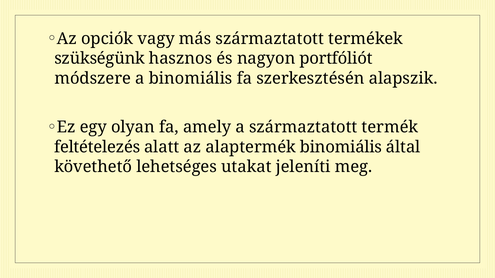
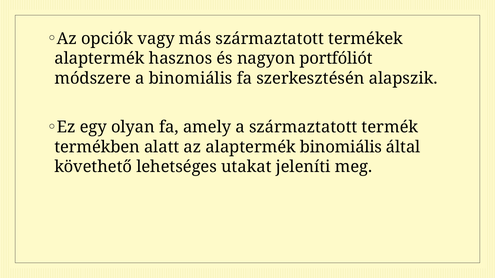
szükségünk at (100, 59): szükségünk -> alaptermék
feltételezés: feltételezés -> termékben
